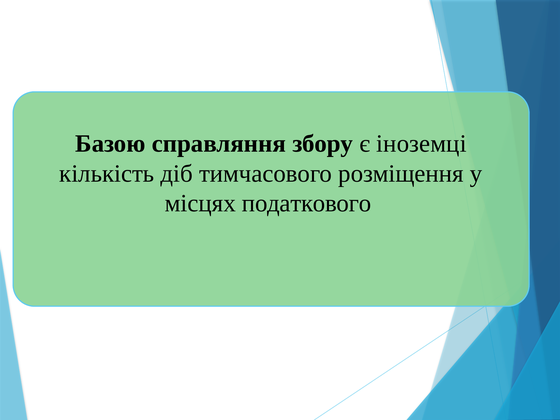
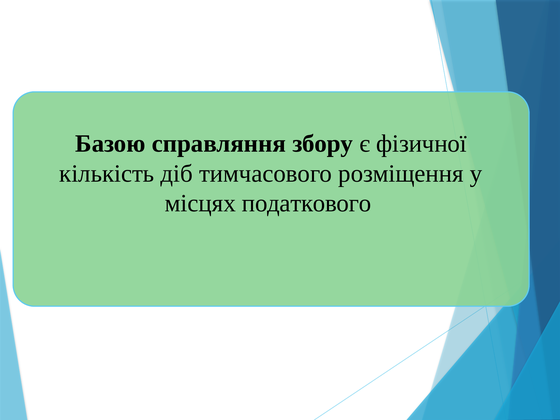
іноземці: іноземці -> фізичної
